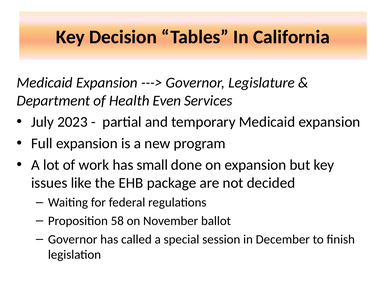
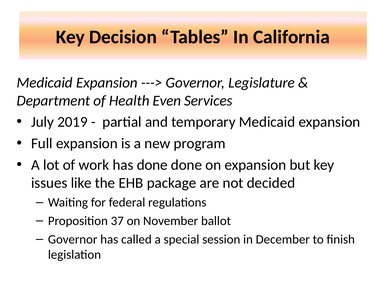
2023: 2023 -> 2019
has small: small -> done
58: 58 -> 37
